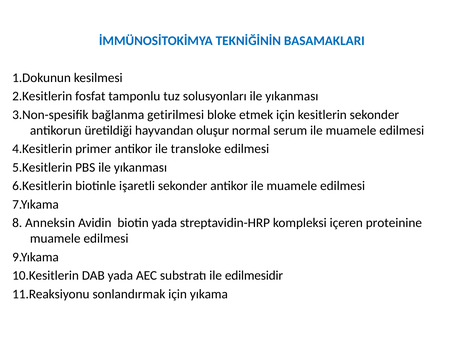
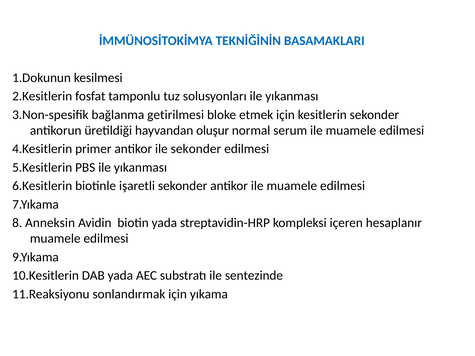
ile transloke: transloke -> sekonder
proteinine: proteinine -> hesaplanır
edilmesidir: edilmesidir -> sentezinde
